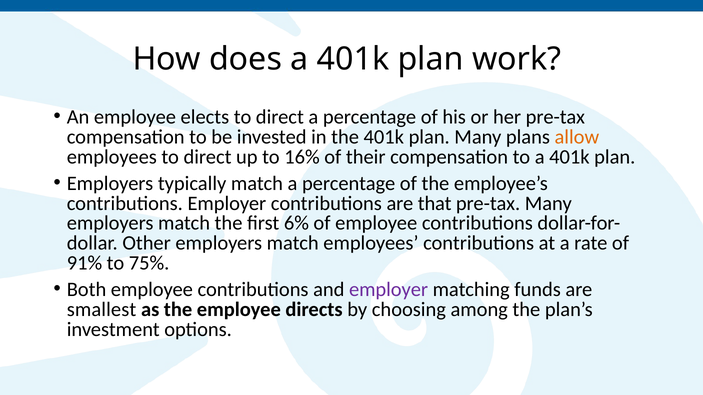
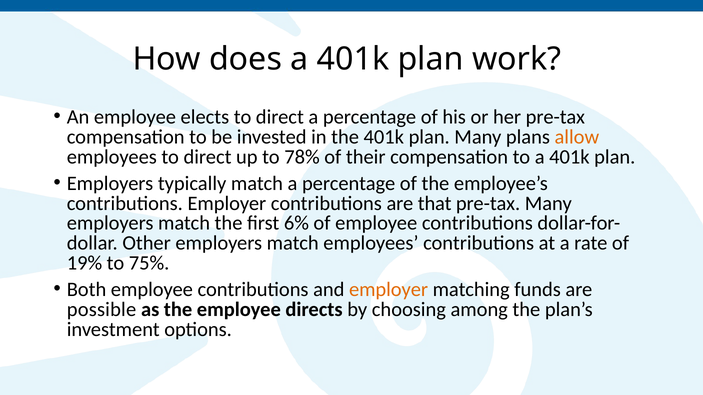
16%: 16% -> 78%
91%: 91% -> 19%
employer at (389, 290) colour: purple -> orange
smallest: smallest -> possible
